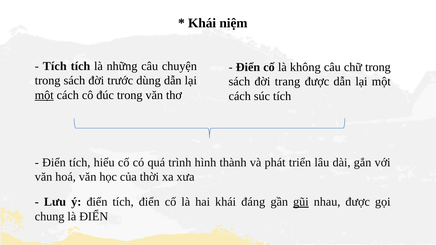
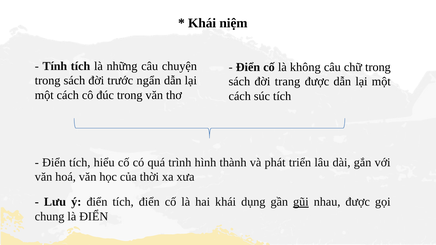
Tích at (55, 66): Tích -> Tính
dùng: dùng -> ngẩn
một at (44, 95) underline: present -> none
đáng: đáng -> dụng
